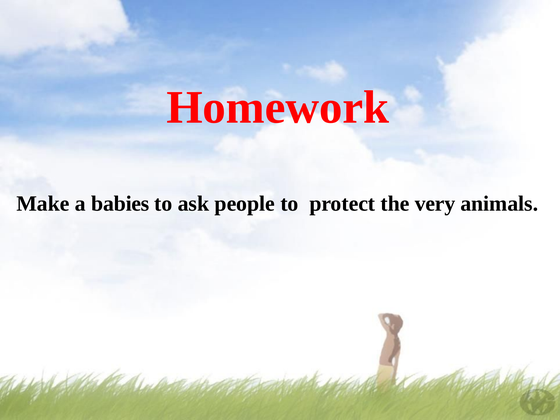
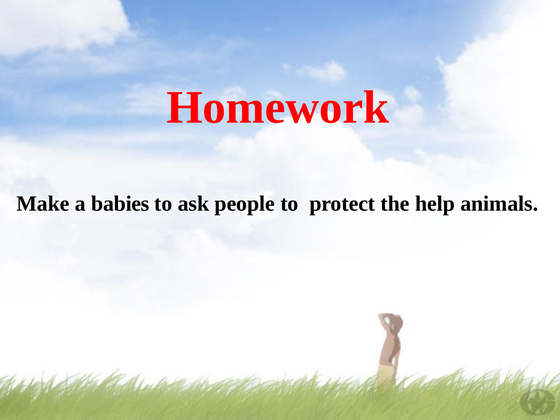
very: very -> help
